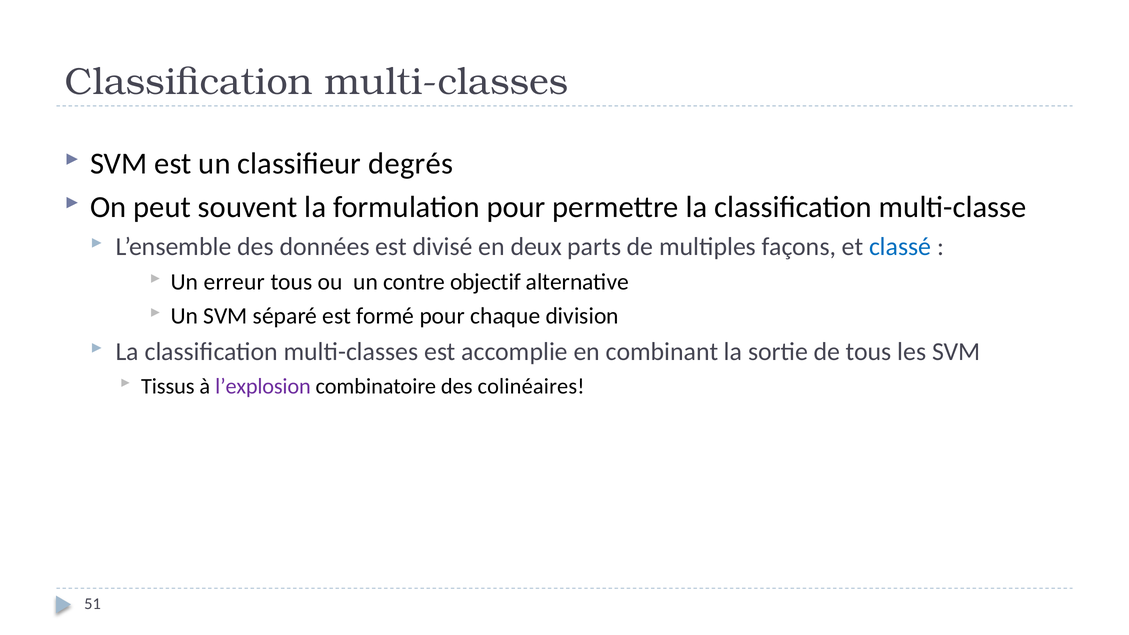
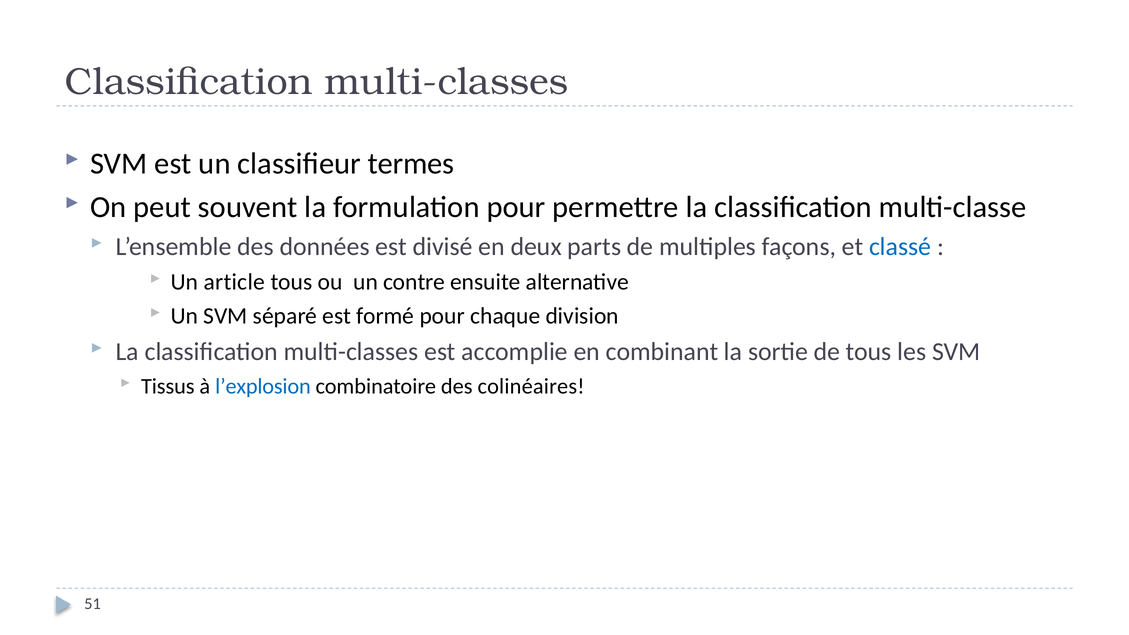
degrés: degrés -> termes
erreur: erreur -> article
objectif: objectif -> ensuite
l’explosion colour: purple -> blue
